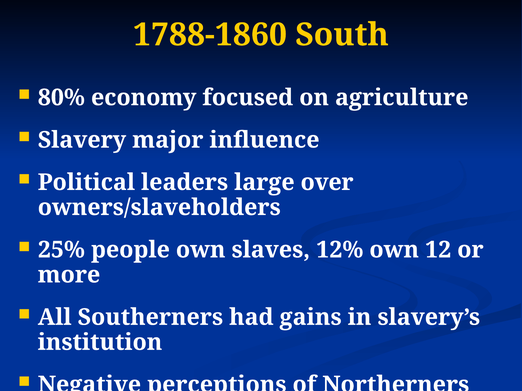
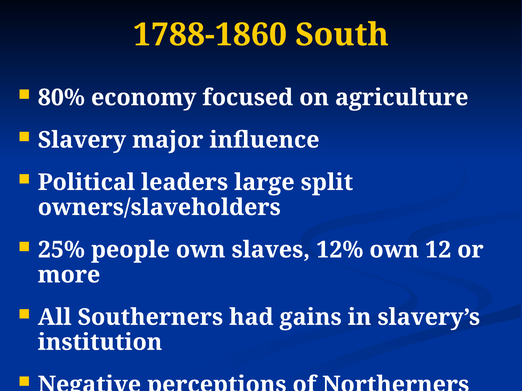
over: over -> split
